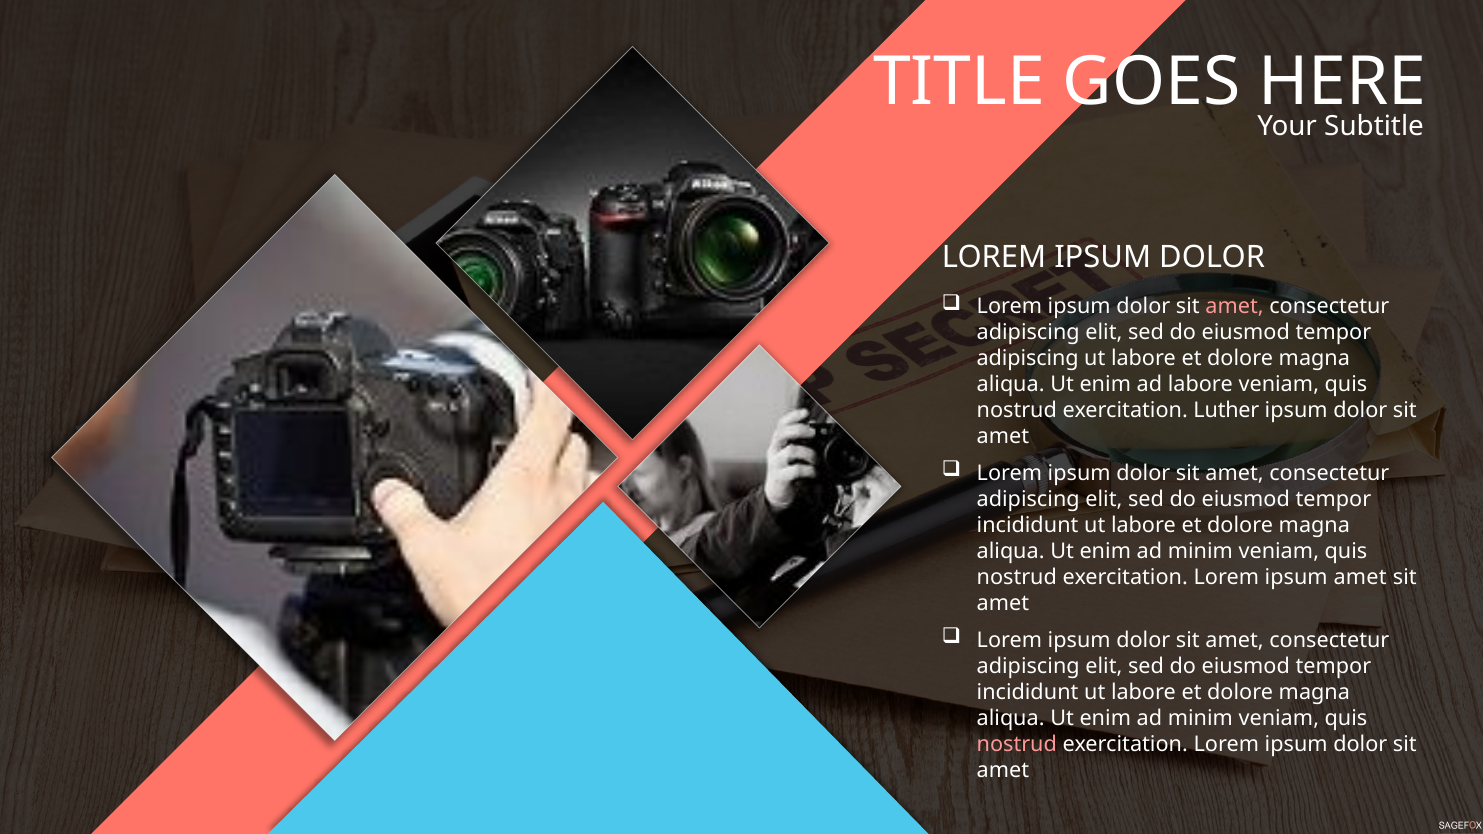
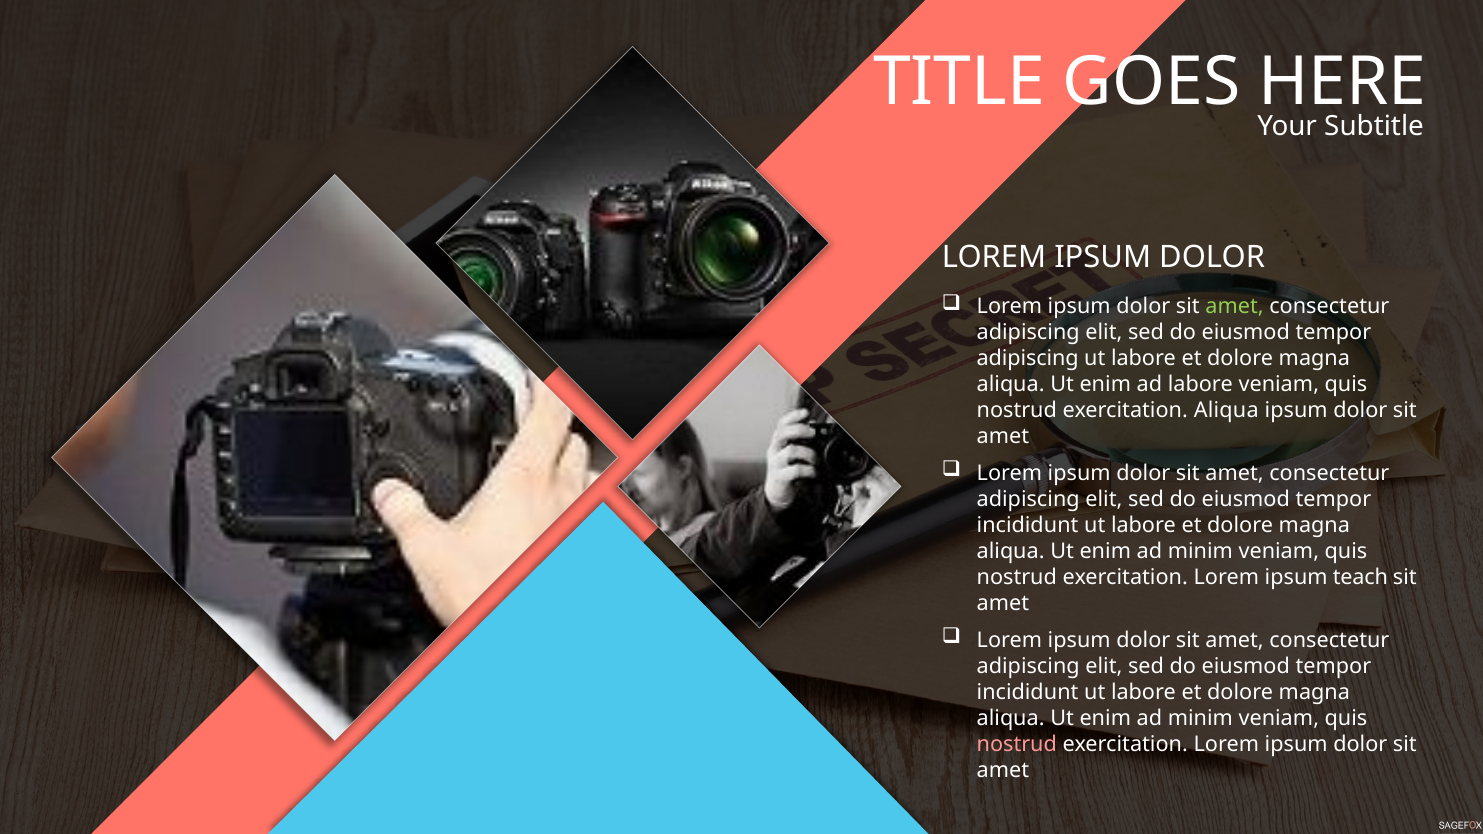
amet at (1235, 307) colour: pink -> light green
exercitation Luther: Luther -> Aliqua
ipsum amet: amet -> teach
